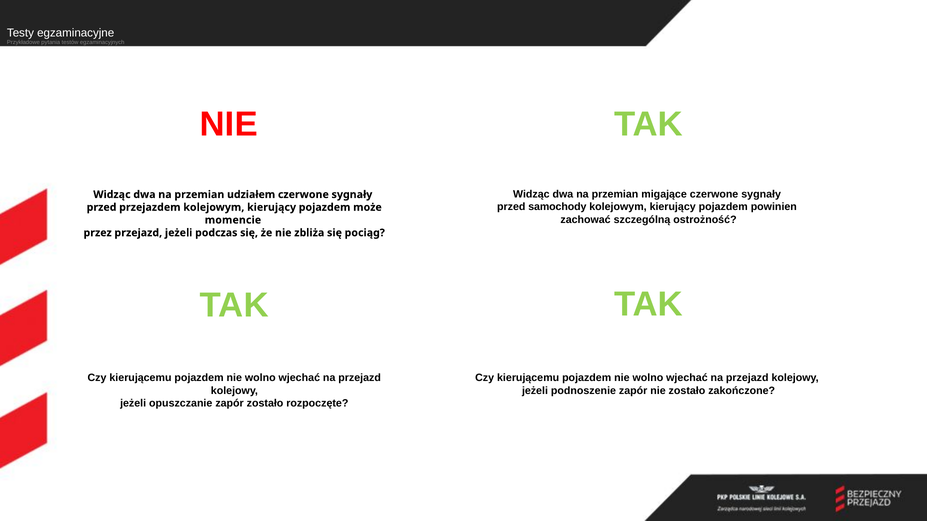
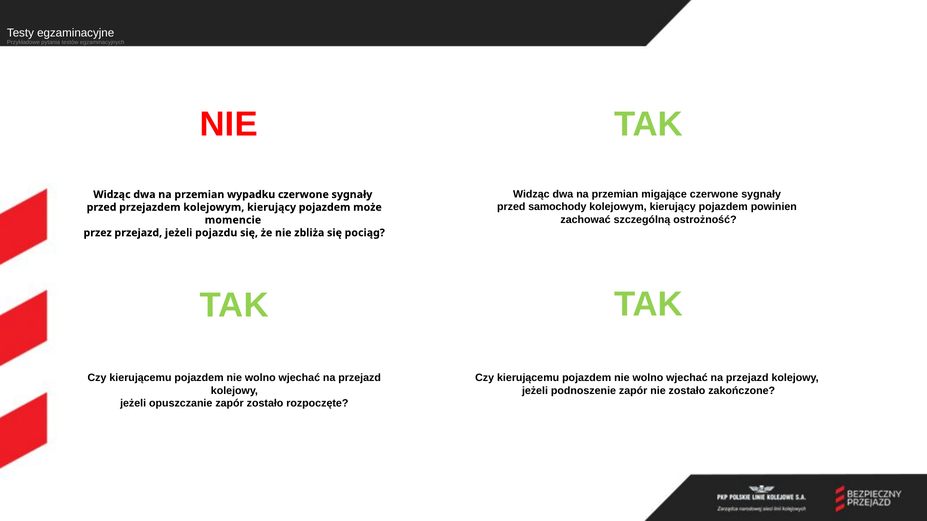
udziałem: udziałem -> wypadku
podczas: podczas -> pojazdu
